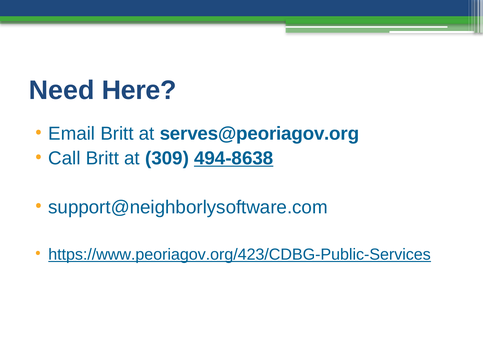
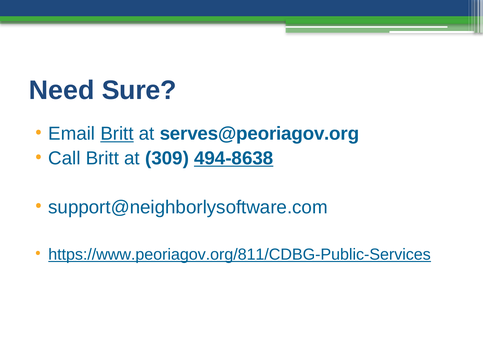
Here: Here -> Sure
Britt at (117, 134) underline: none -> present
https://www.peoriagov.org/423/CDBG-Public-Services: https://www.peoriagov.org/423/CDBG-Public-Services -> https://www.peoriagov.org/811/CDBG-Public-Services
